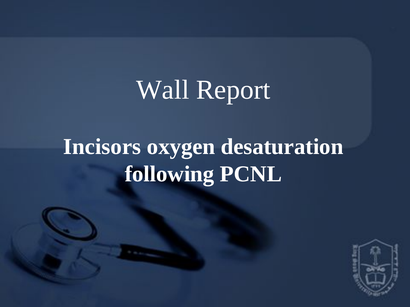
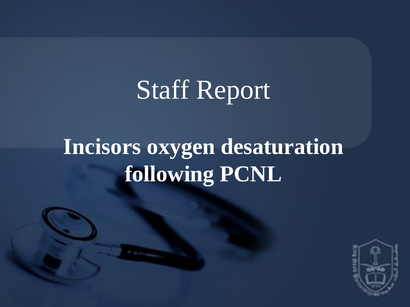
Wall: Wall -> Staff
